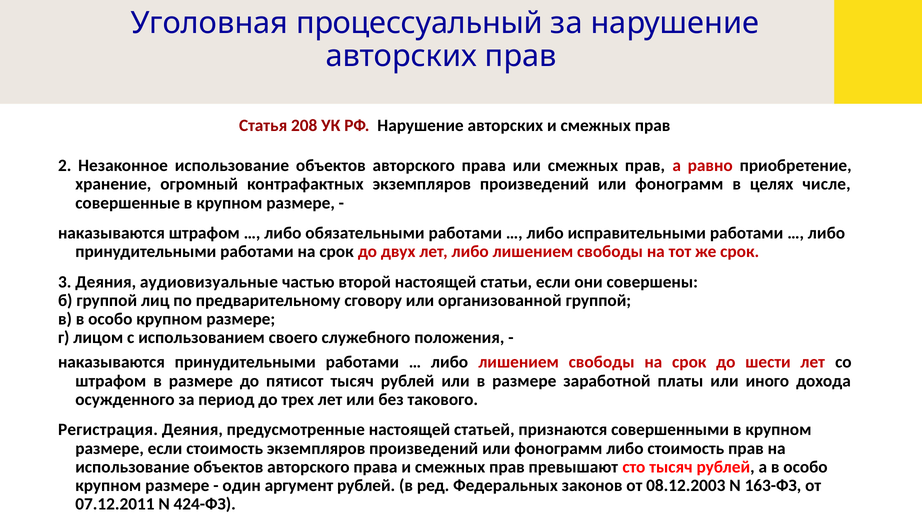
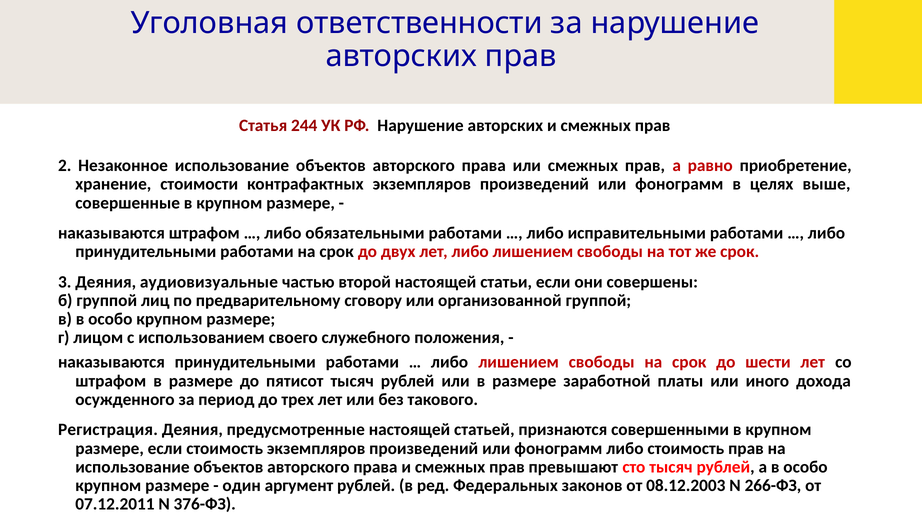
процессуальный: процессуальный -> ответственности
208: 208 -> 244
огромный: огромный -> стоимости
числе: числе -> выше
163-ФЗ: 163-ФЗ -> 266-ФЗ
424-ФЗ: 424-ФЗ -> 376-ФЗ
